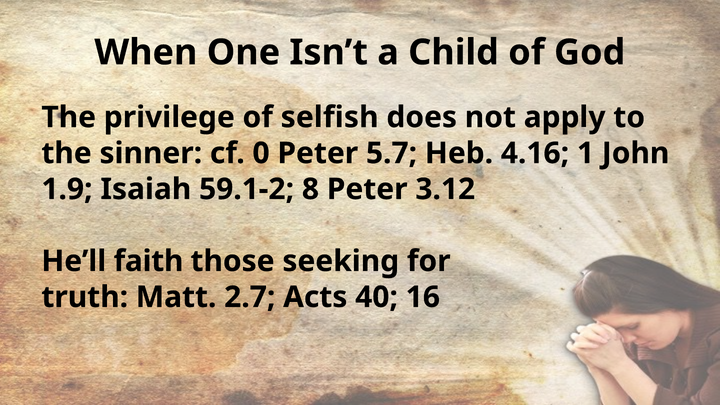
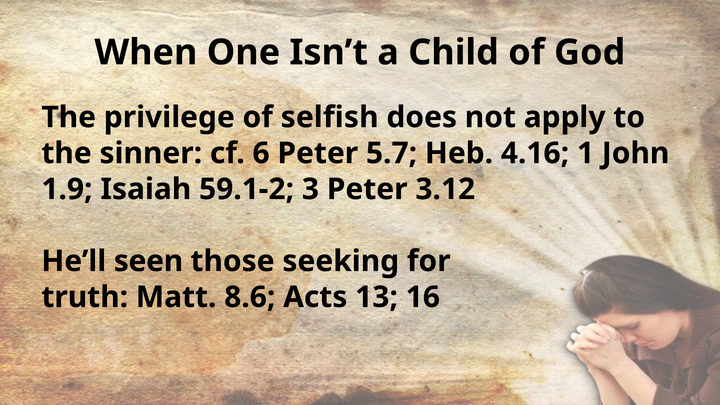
0: 0 -> 6
8: 8 -> 3
faith: faith -> seen
2.7: 2.7 -> 8.6
40: 40 -> 13
